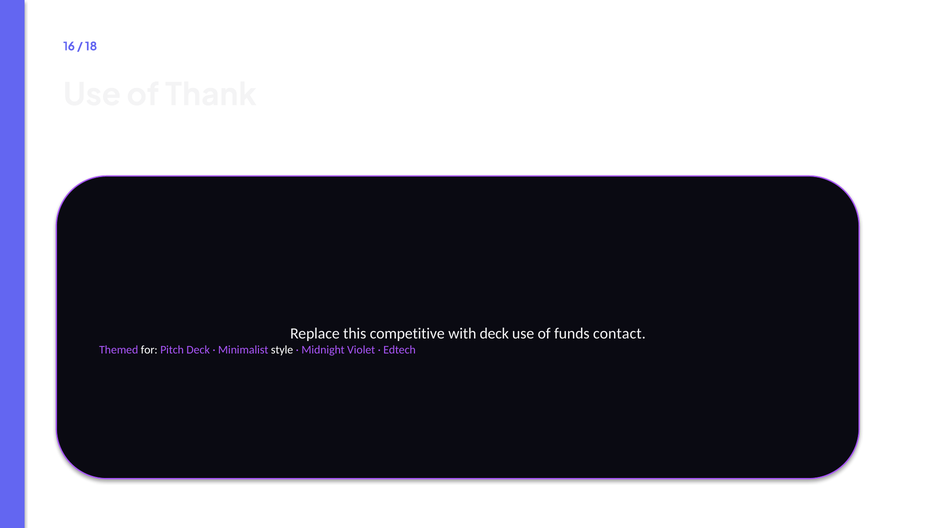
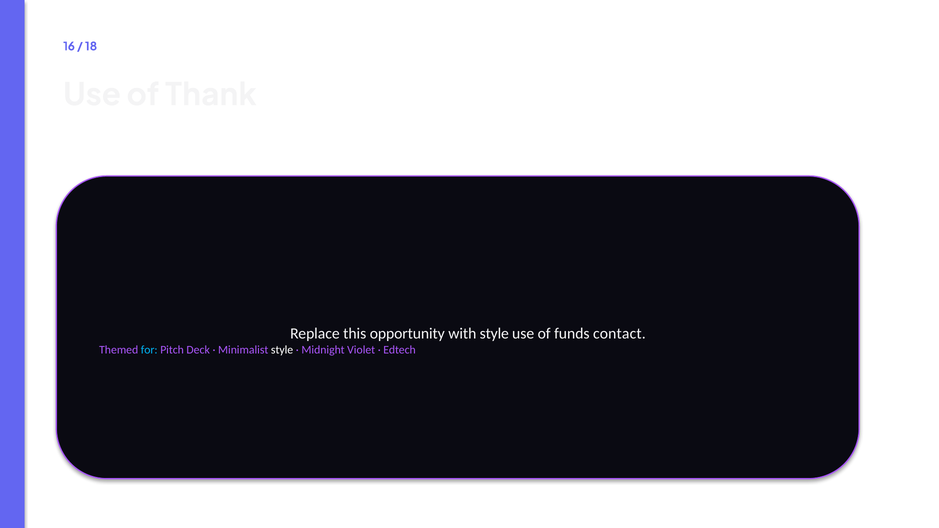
competitive: competitive -> opportunity
with deck: deck -> style
for colour: white -> light blue
